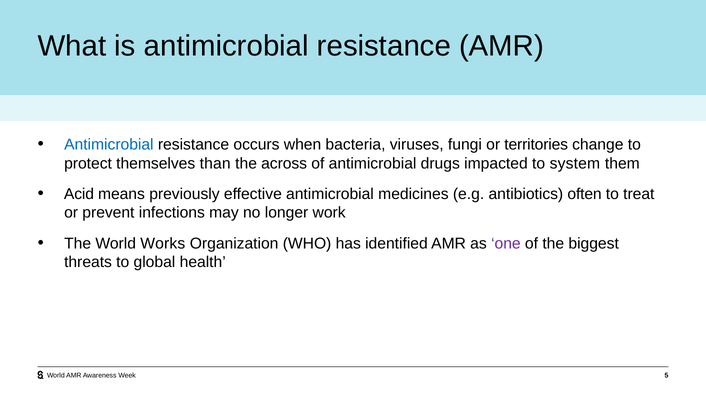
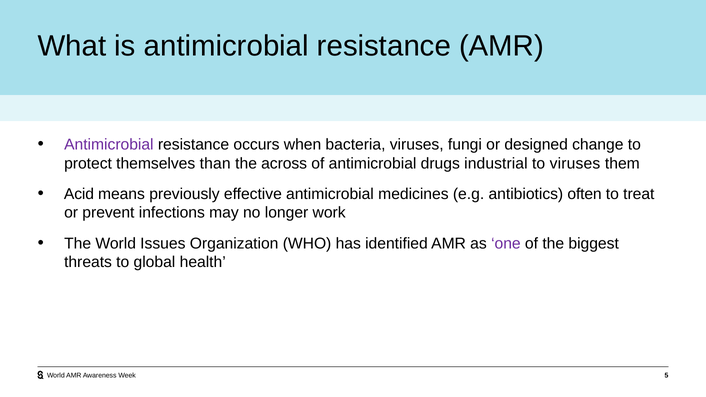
Antimicrobial at (109, 145) colour: blue -> purple
territories: territories -> designed
impacted: impacted -> industrial
to system: system -> viruses
Works: Works -> Issues
